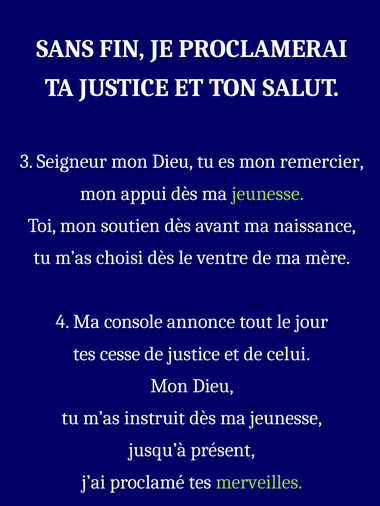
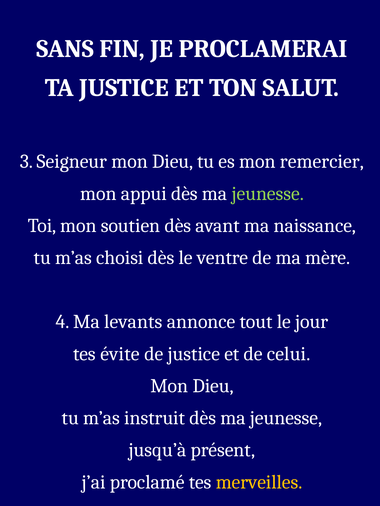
console: console -> levants
cesse: cesse -> évite
merveilles colour: light green -> yellow
